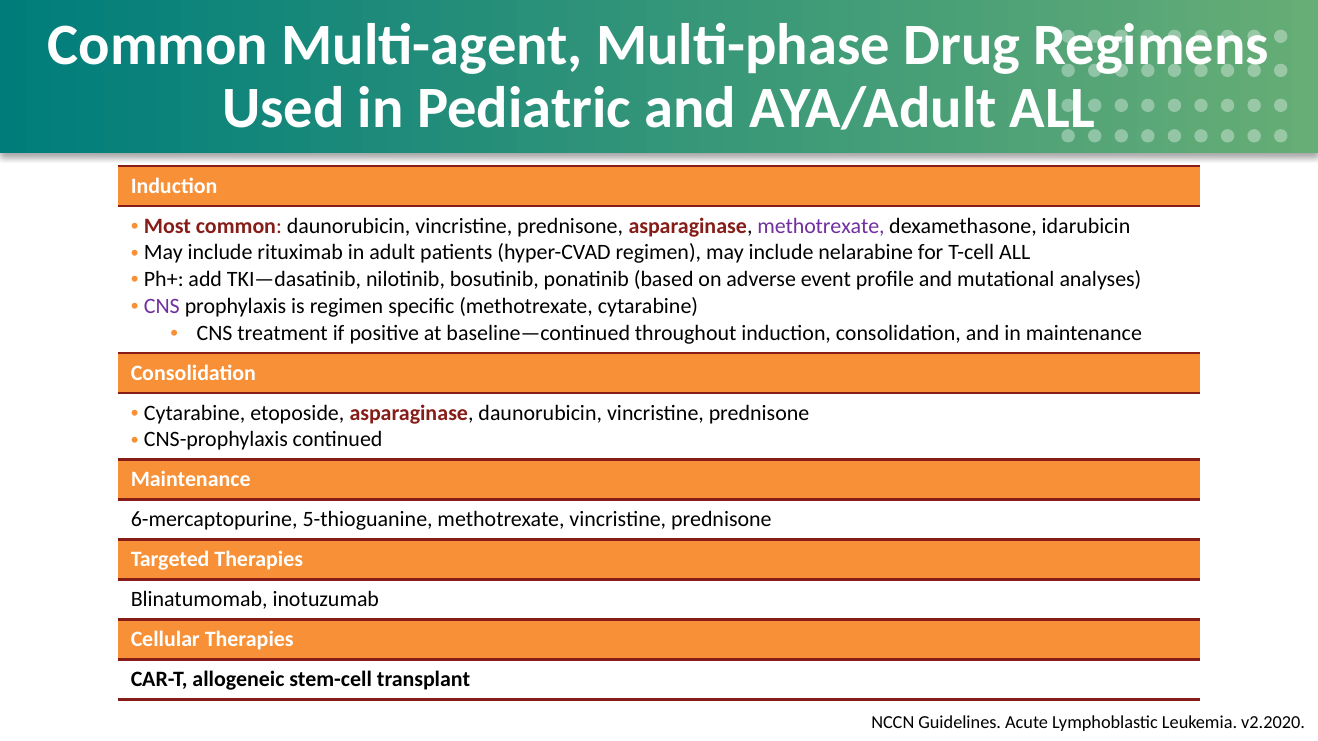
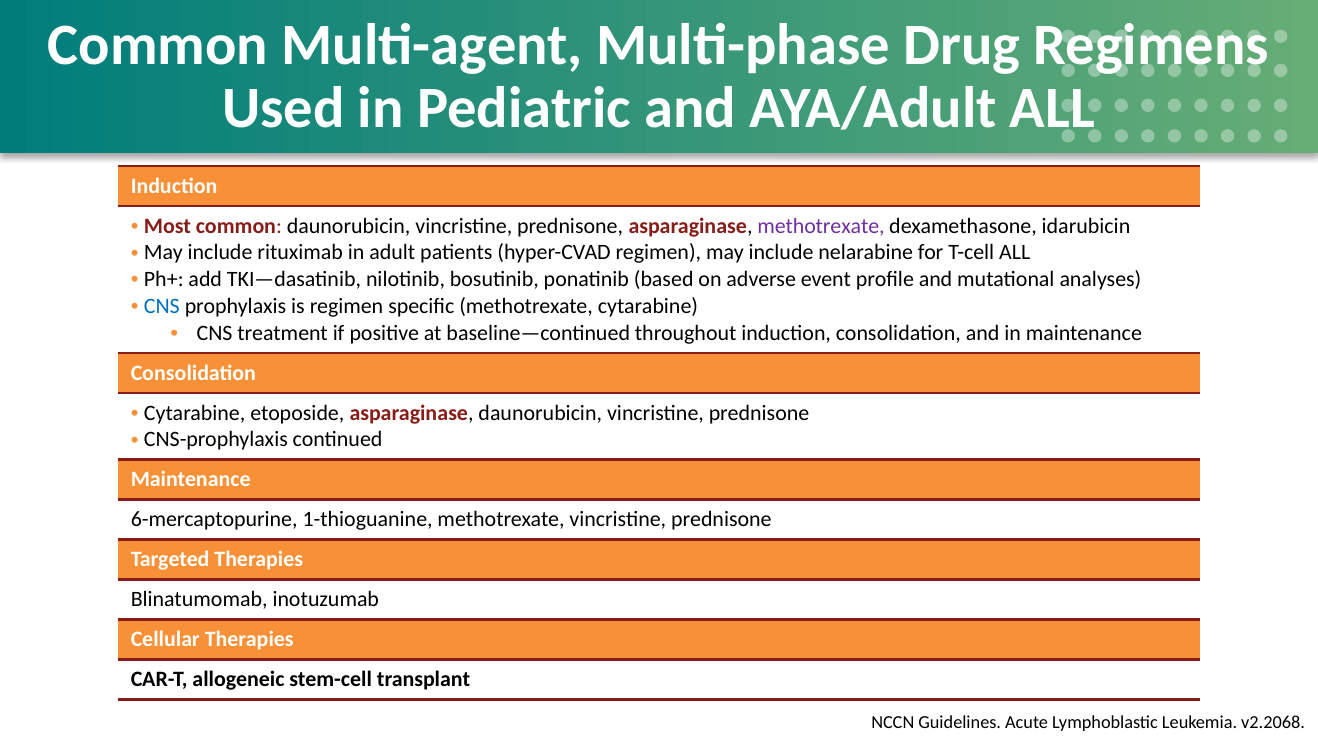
CNS at (162, 306) colour: purple -> blue
5-thioguanine: 5-thioguanine -> 1-thioguanine
v2.2020: v2.2020 -> v2.2068
